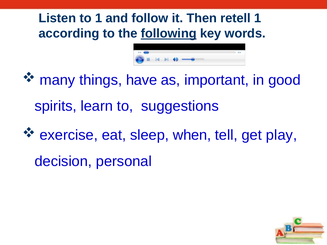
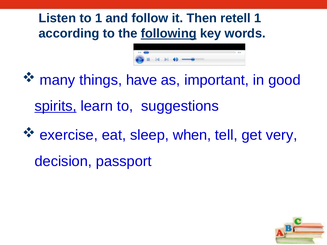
spirits underline: none -> present
play: play -> very
personal: personal -> passport
